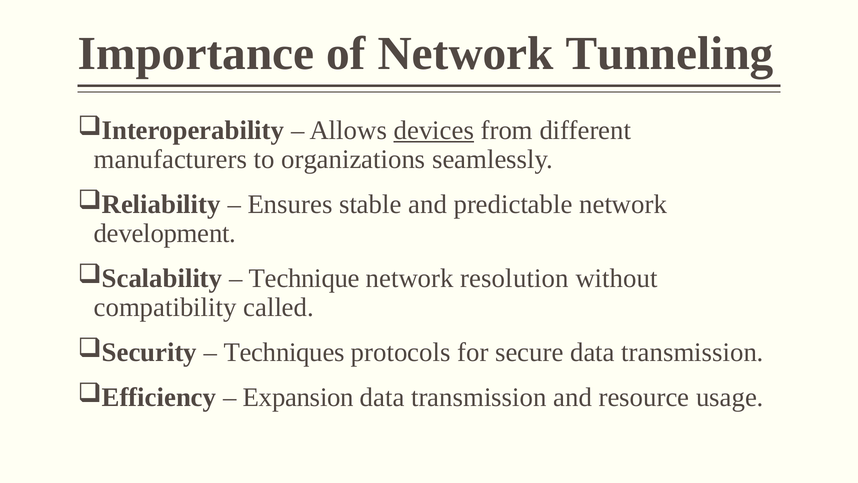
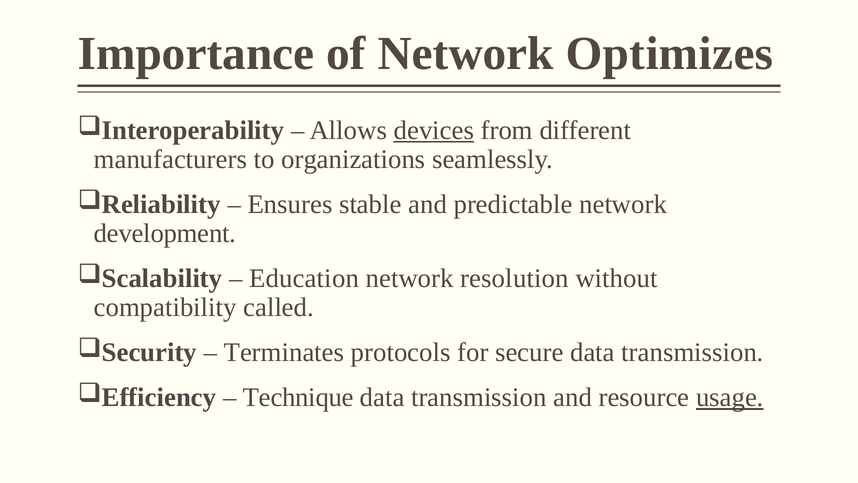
Tunneling: Tunneling -> Optimizes
Technique: Technique -> Education
Techniques: Techniques -> Terminates
Expansion: Expansion -> Technique
usage underline: none -> present
